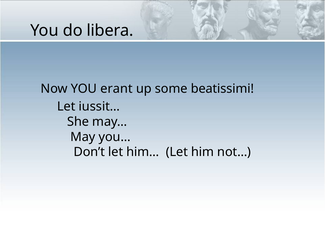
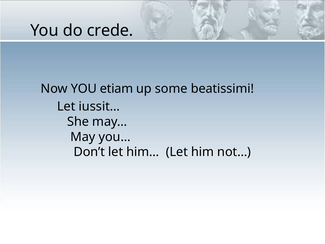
libera: libera -> crede
erant: erant -> etiam
